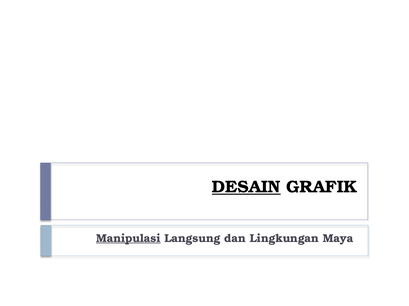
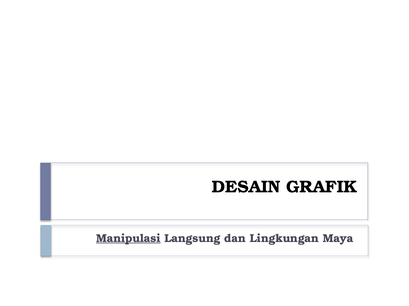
DESAIN underline: present -> none
